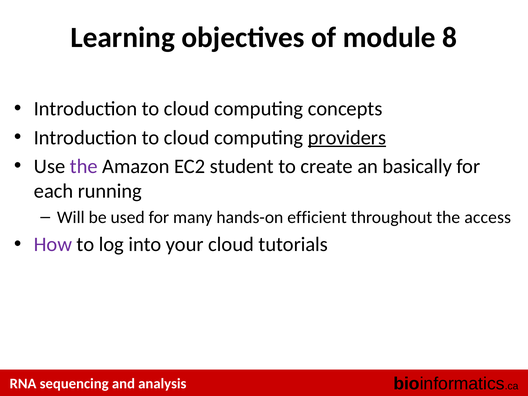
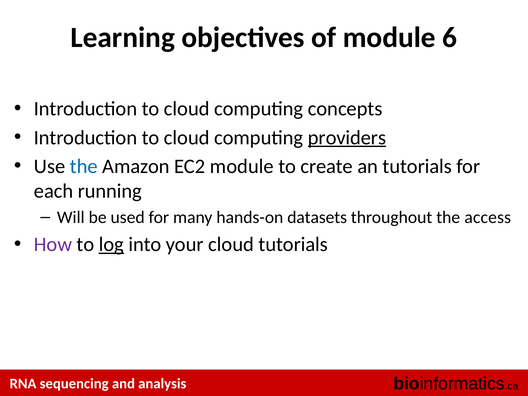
8: 8 -> 6
the at (84, 166) colour: purple -> blue
EC2 student: student -> module
an basically: basically -> tutorials
efficient: efficient -> datasets
log underline: none -> present
